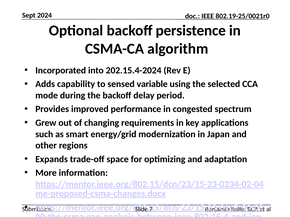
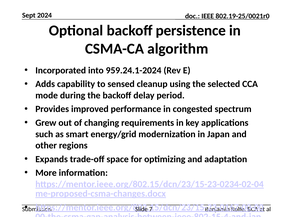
202.15.4-2024: 202.15.4-2024 -> 959.24.1-2024
variable: variable -> cleanup
